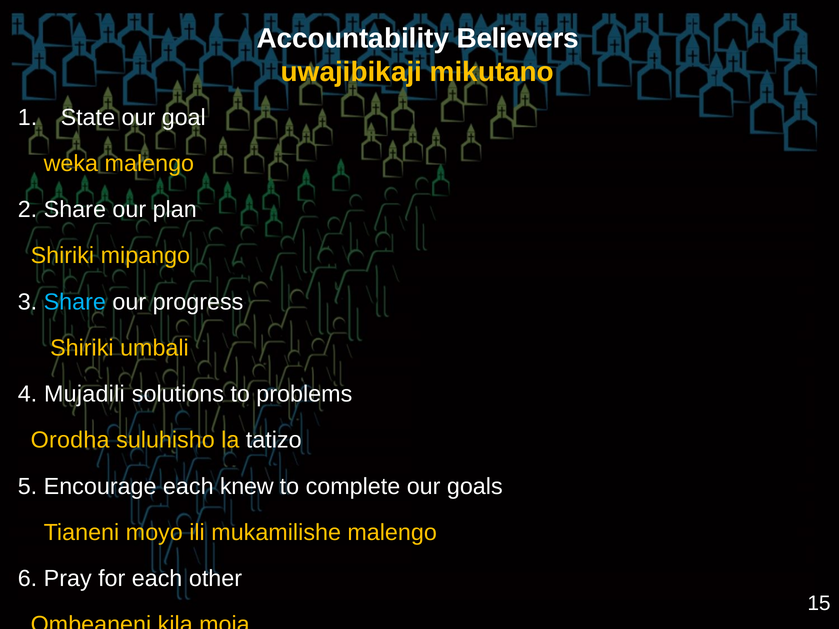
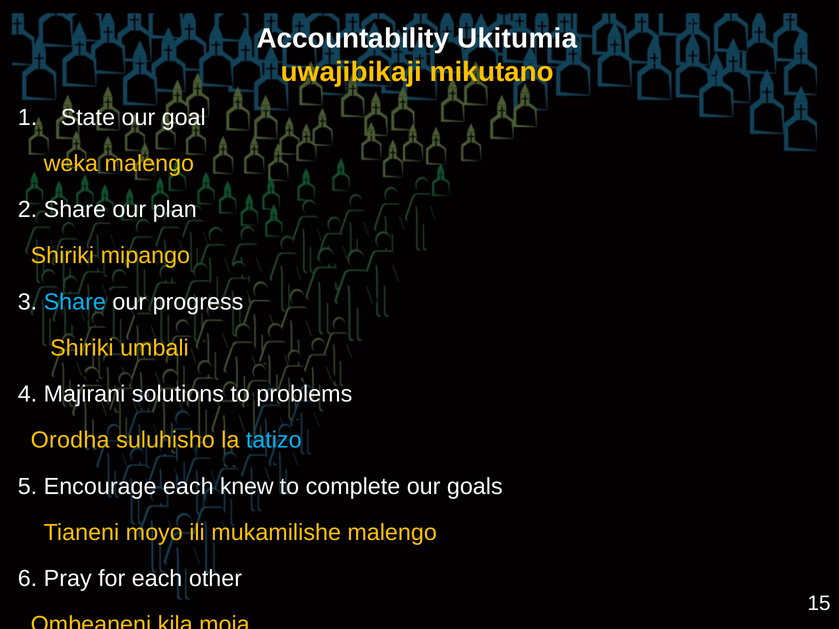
Believers: Believers -> Ukitumia
Mujadili: Mujadili -> Majirani
tatizo colour: white -> light blue
